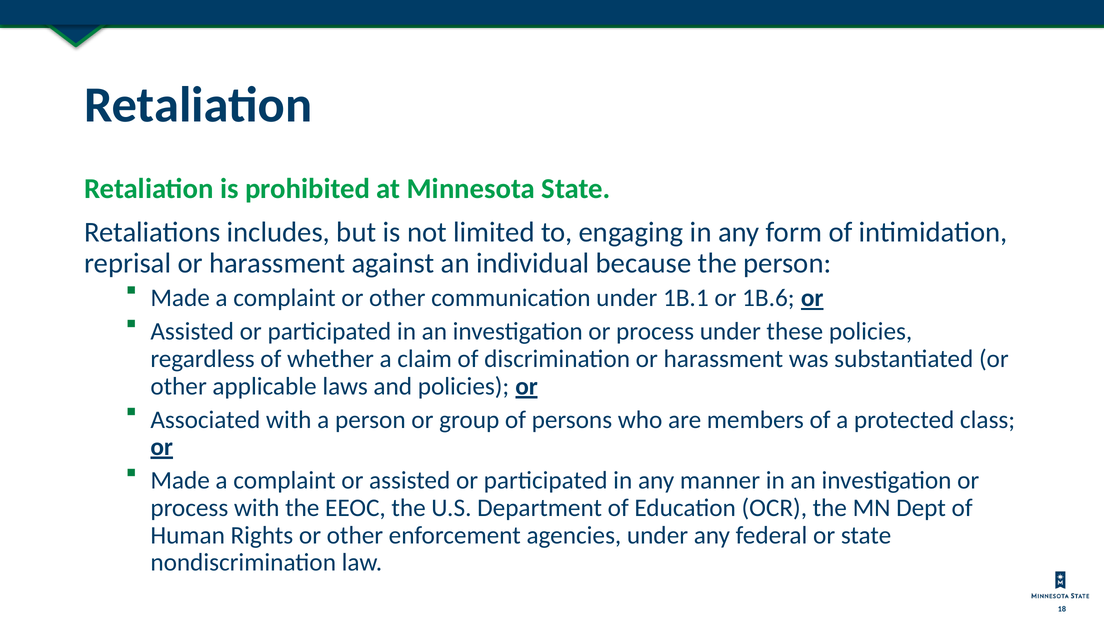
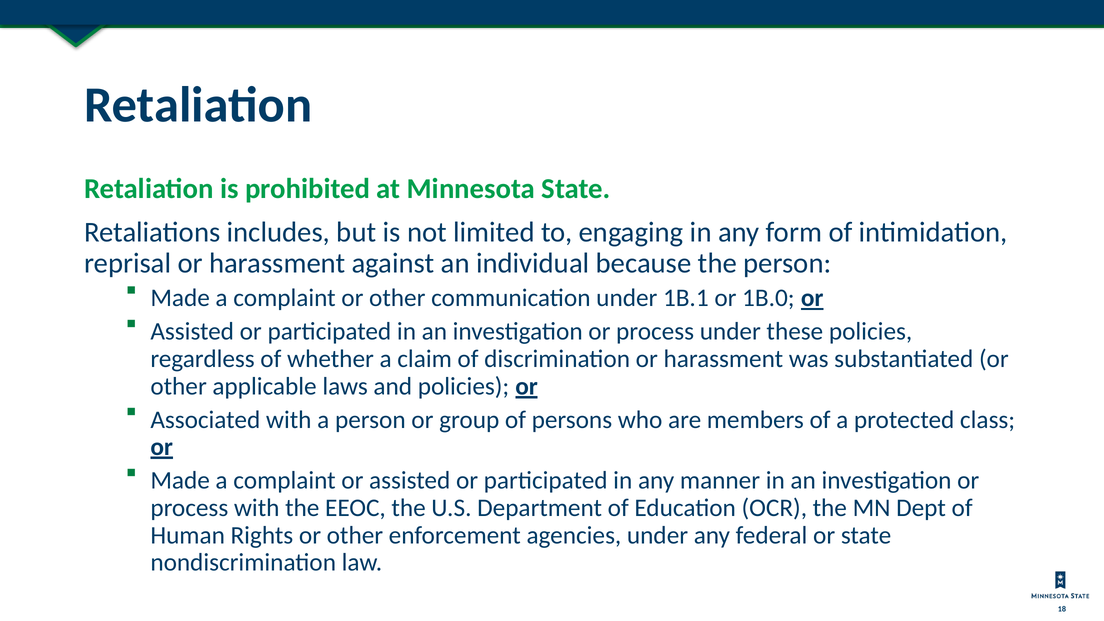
1B.6: 1B.6 -> 1B.0
